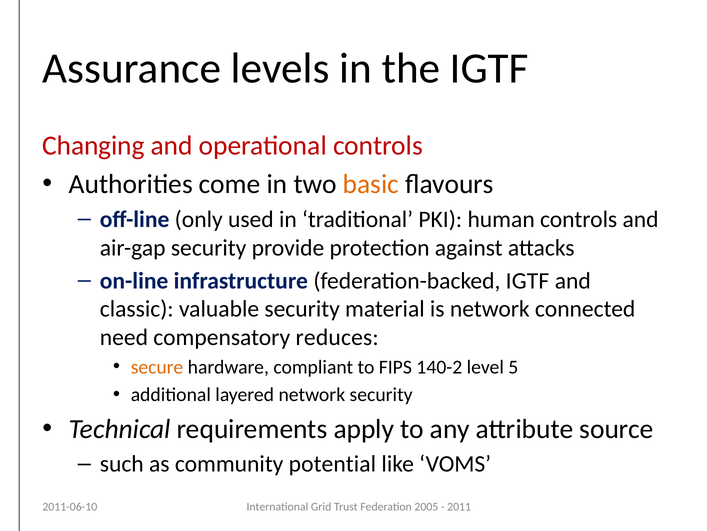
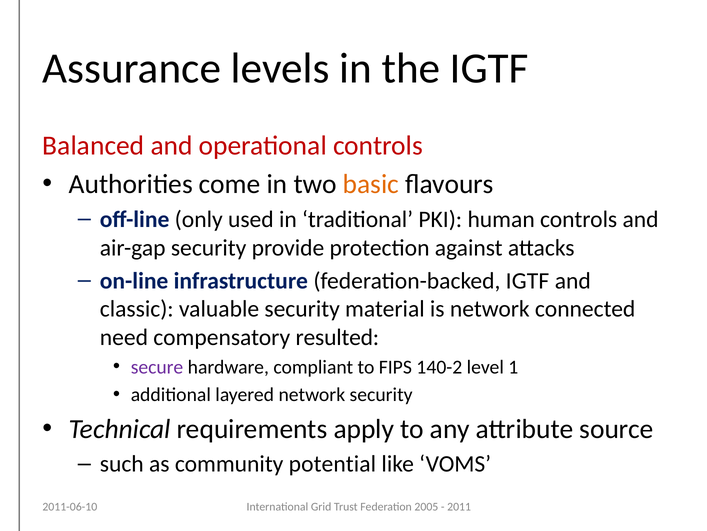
Changing: Changing -> Balanced
reduces: reduces -> resulted
secure colour: orange -> purple
5: 5 -> 1
